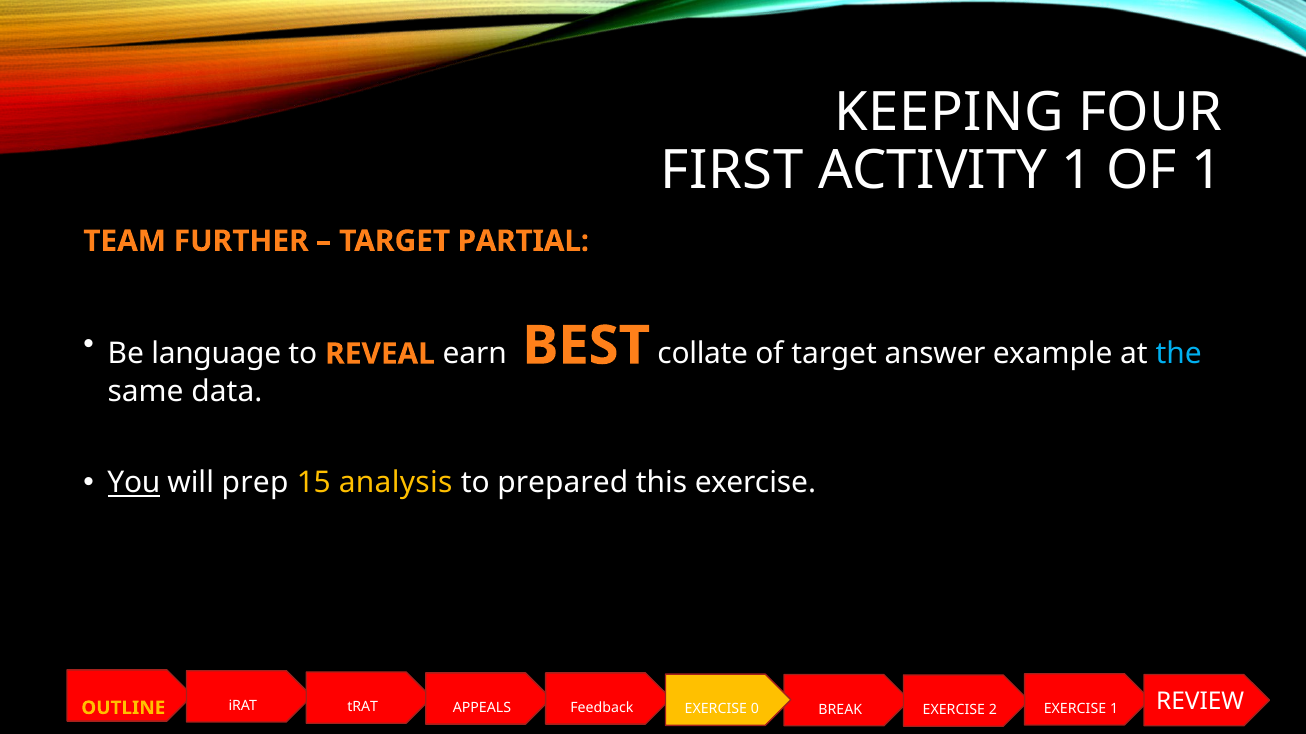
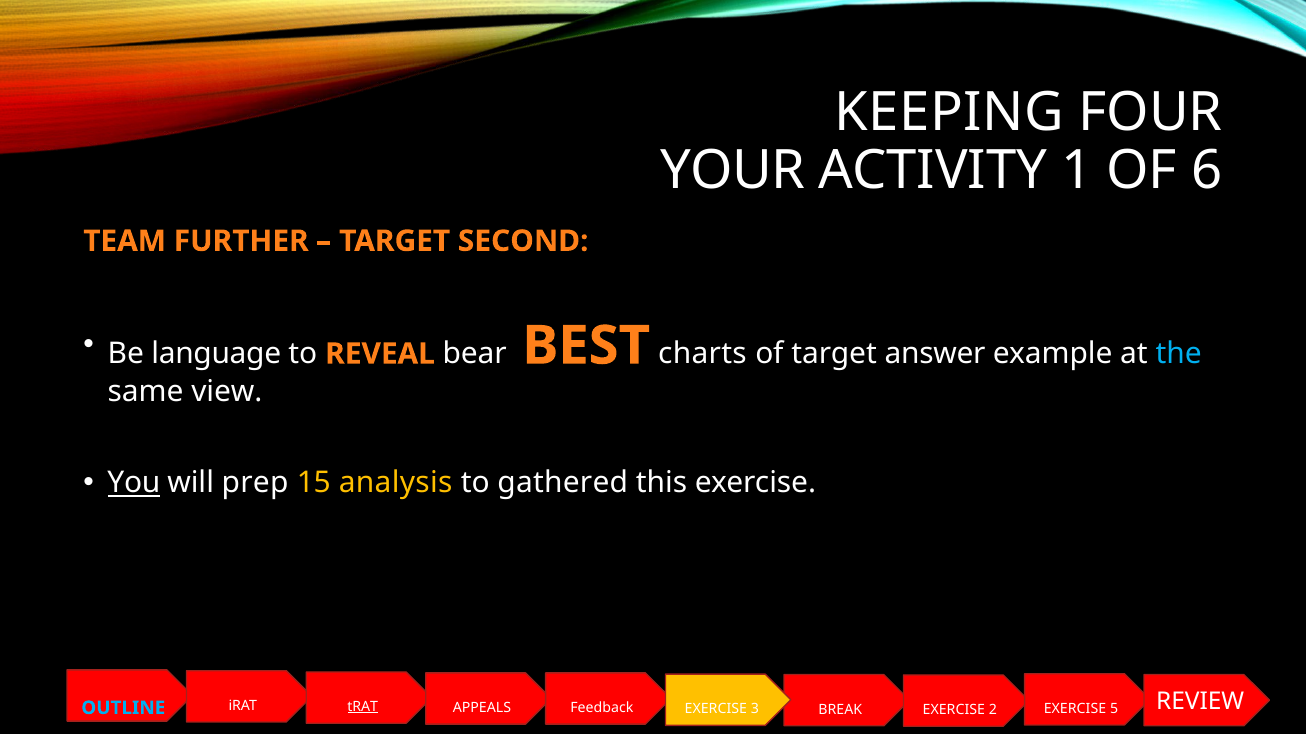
FIRST: FIRST -> YOUR
OF 1: 1 -> 6
PARTIAL: PARTIAL -> SECOND
earn: earn -> bear
collate: collate -> charts
data: data -> view
prepared: prepared -> gathered
0: 0 -> 3
EXERCISE 1: 1 -> 5
OUTLINE colour: yellow -> light blue
tRAT underline: none -> present
